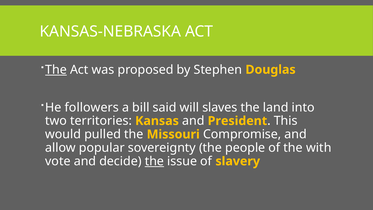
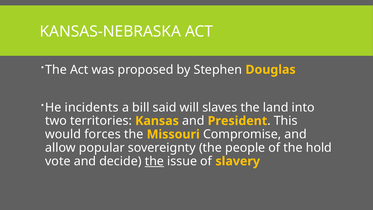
The at (56, 70) underline: present -> none
followers: followers -> incidents
pulled: pulled -> forces
with: with -> hold
